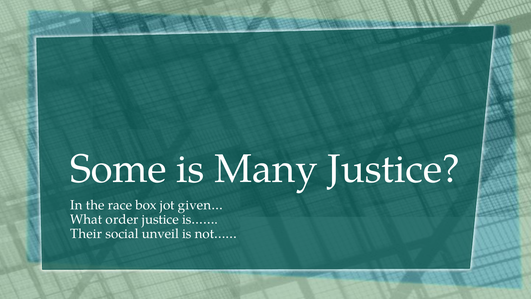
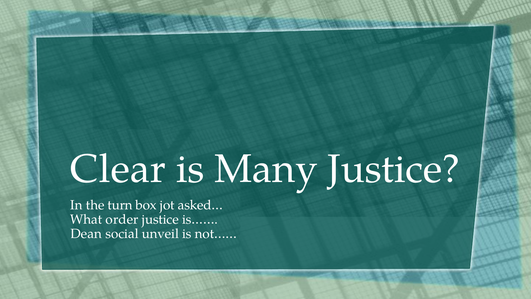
Some: Some -> Clear
race: race -> turn
given…: given… -> asked…
Their: Their -> Dean
